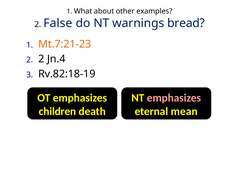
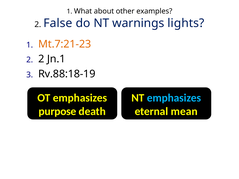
bread: bread -> lights
Jn.4: Jn.4 -> Jn.1
Rv.82:18-19: Rv.82:18-19 -> Rv.88:18-19
emphasizes at (174, 98) colour: pink -> light blue
children: children -> purpose
